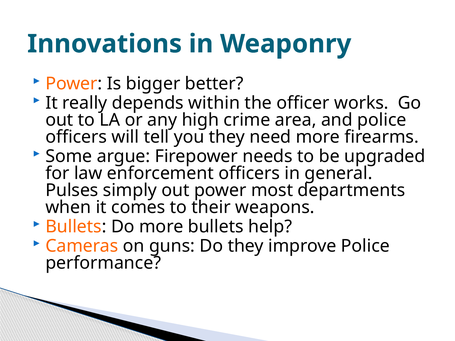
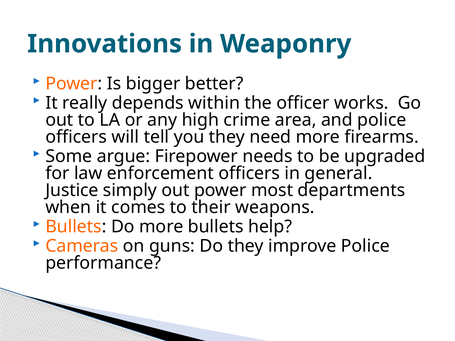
Pulses: Pulses -> Justice
